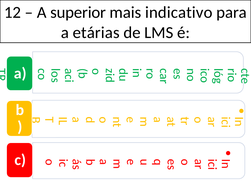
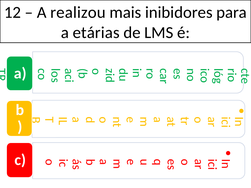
superior: superior -> realizou
indicativo: indicativo -> inibidores
